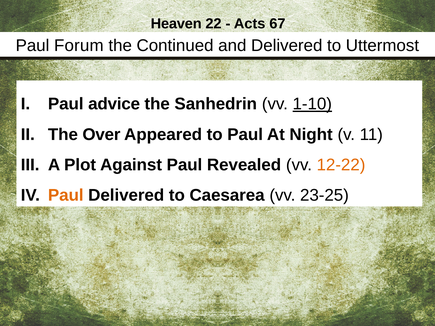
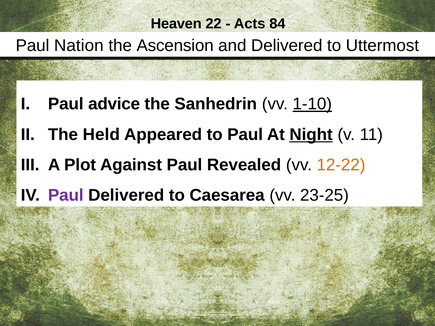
67: 67 -> 84
Forum: Forum -> Nation
Continued: Continued -> Ascension
Over: Over -> Held
Night underline: none -> present
Paul at (66, 196) colour: orange -> purple
